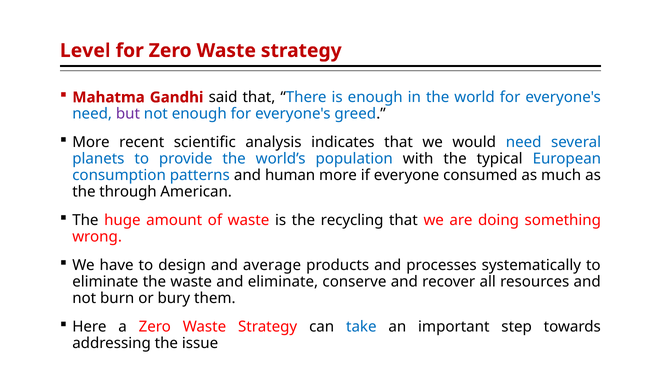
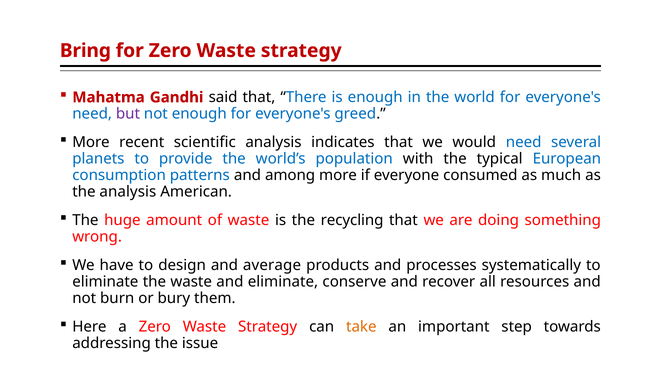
Level: Level -> Bring
human: human -> among
the through: through -> analysis
take colour: blue -> orange
